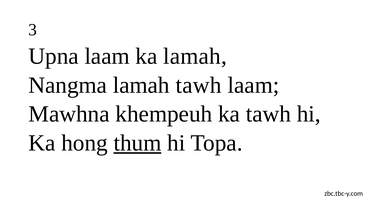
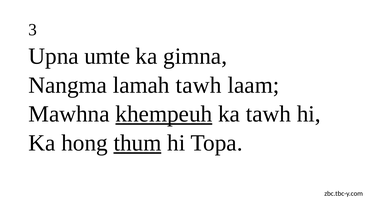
Upna laam: laam -> umte
ka lamah: lamah -> gimna
khempeuh underline: none -> present
